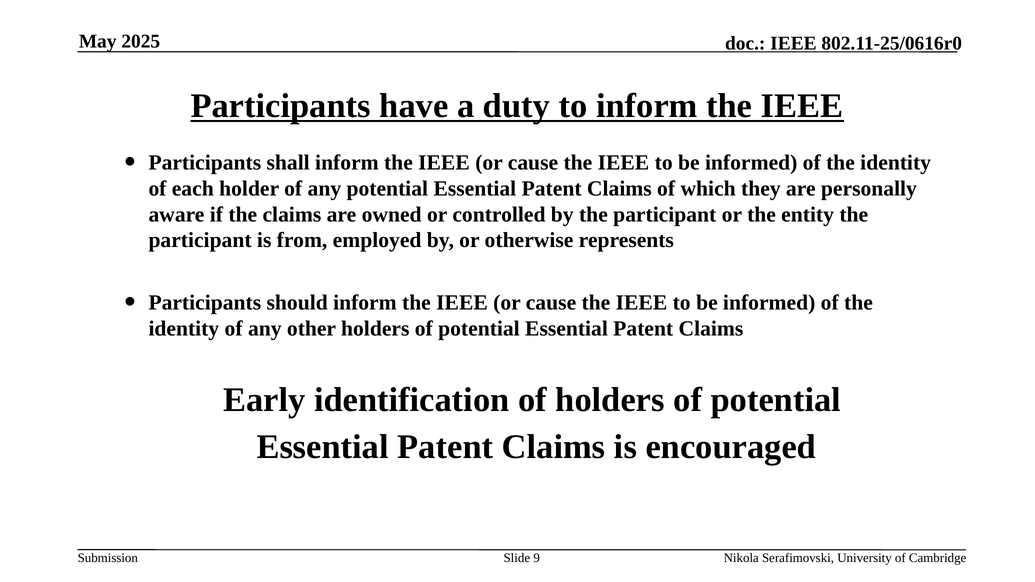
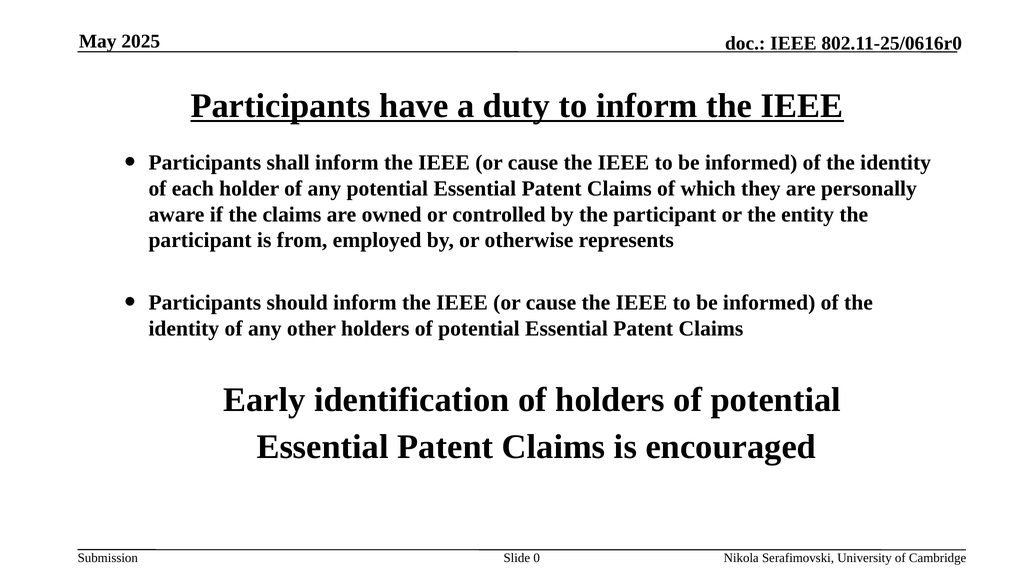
9: 9 -> 0
